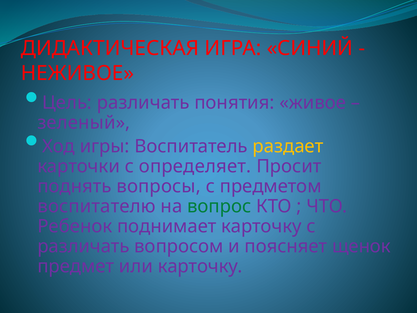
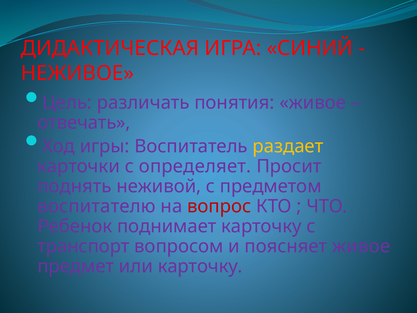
зеленый: зеленый -> отвечать
вопросы: вопросы -> неживой
вопрос colour: green -> red
различать at (83, 246): различать -> транспорт
поясняет щенок: щенок -> живое
